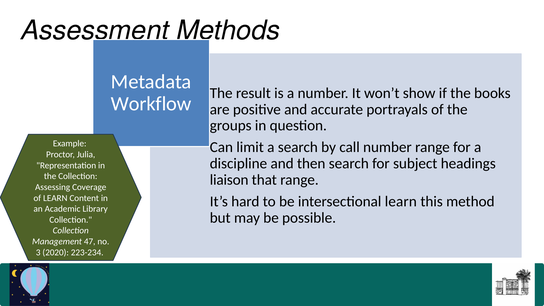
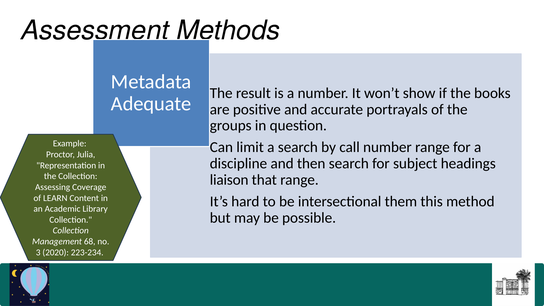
Workflow: Workflow -> Adequate
intersectional learn: learn -> them
47: 47 -> 68
